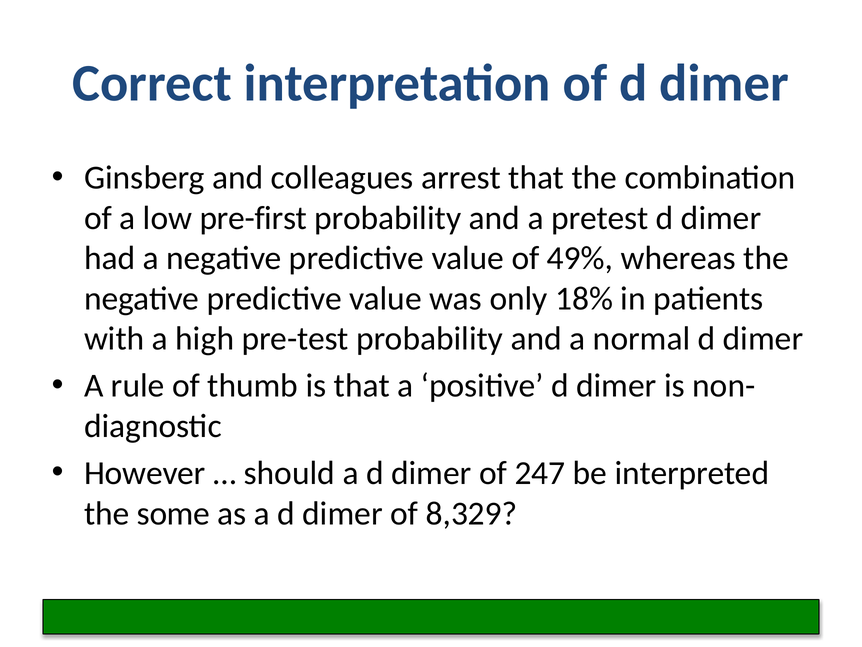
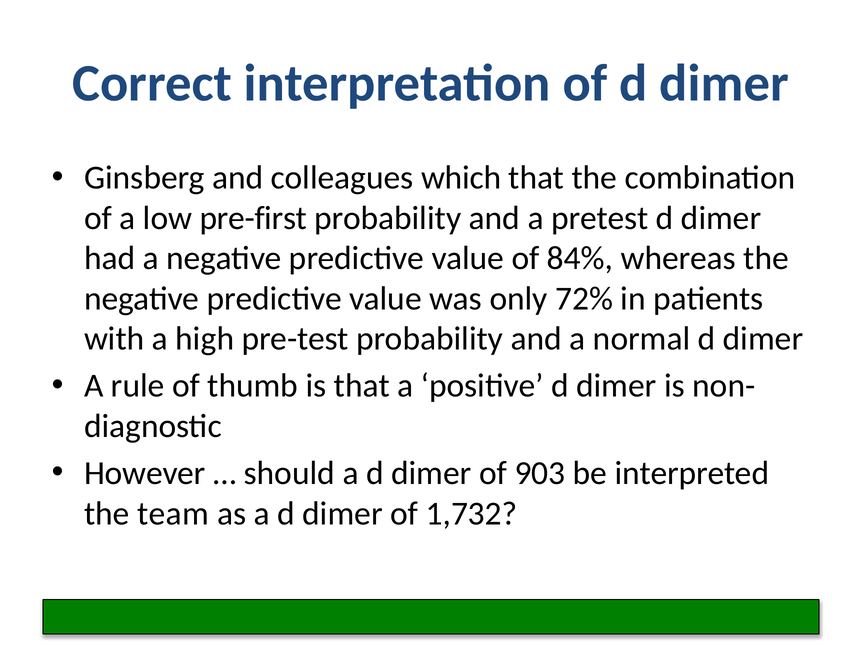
arrest: arrest -> which
49%: 49% -> 84%
18%: 18% -> 72%
247: 247 -> 903
some: some -> team
8,329: 8,329 -> 1,732
